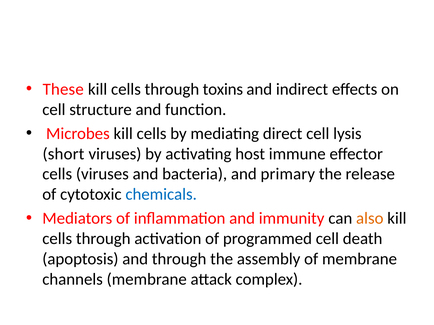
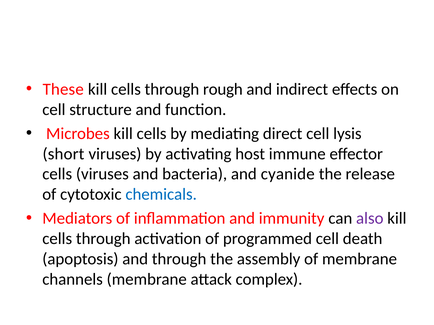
toxins: toxins -> rough
primary: primary -> cyanide
also colour: orange -> purple
